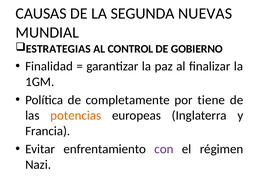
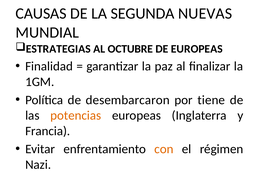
CONTROL: CONTROL -> OCTUBRE
DE GOBIERNO: GOBIERNO -> EUROPEAS
completamente: completamente -> desembarcaron
con colour: purple -> orange
